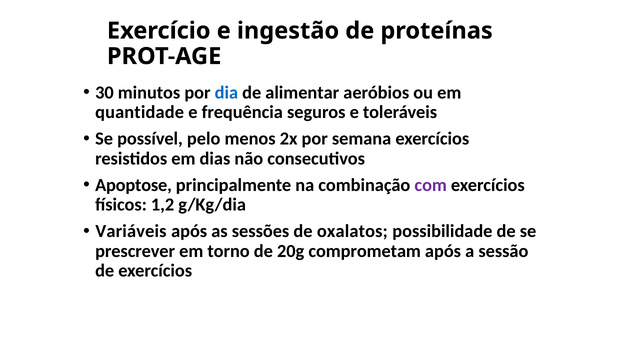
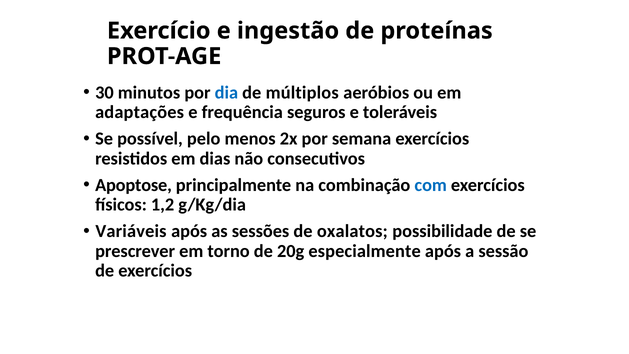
alimentar: alimentar -> múltiplos
quantidade: quantidade -> adaptações
com colour: purple -> blue
comprometam: comprometam -> especialmente
